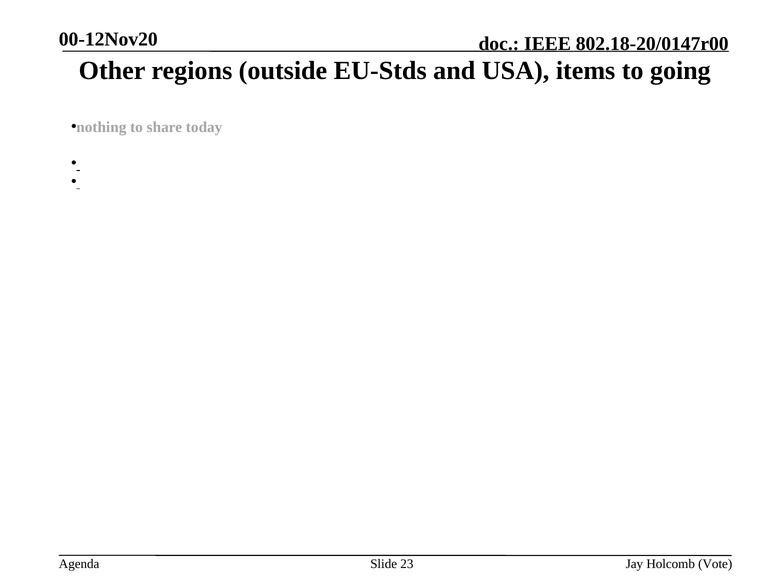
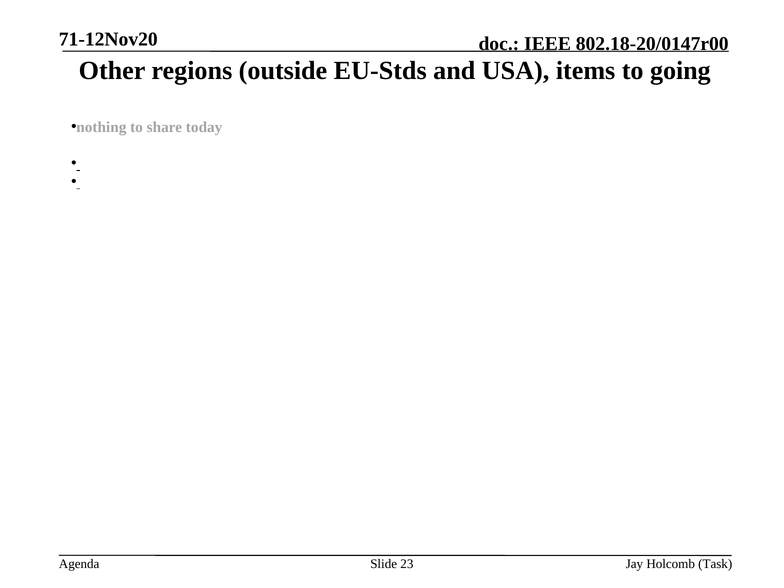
00-12Nov20: 00-12Nov20 -> 71-12Nov20
Vote: Vote -> Task
